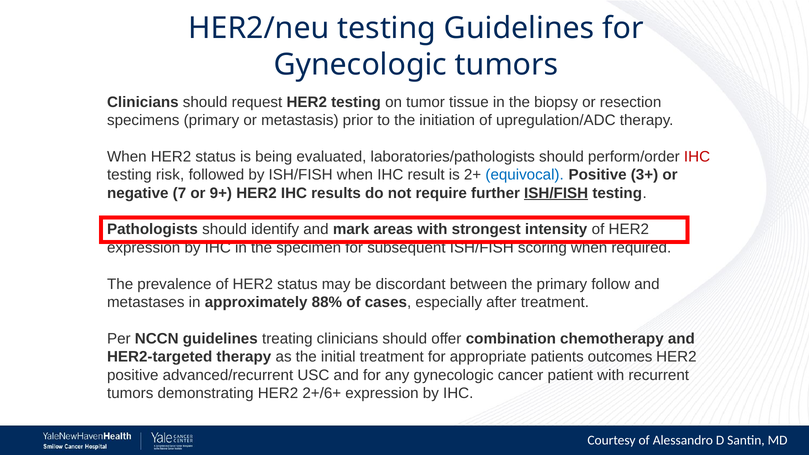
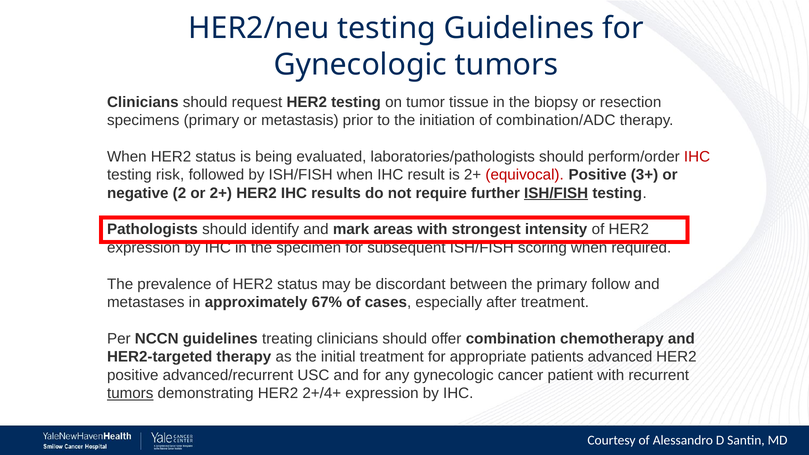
upregulation/ADC: upregulation/ADC -> combination/ADC
equivocal colour: blue -> red
7: 7 -> 2
or 9+: 9+ -> 2+
88%: 88% -> 67%
outcomes: outcomes -> advanced
tumors at (130, 393) underline: none -> present
2+/6+: 2+/6+ -> 2+/4+
